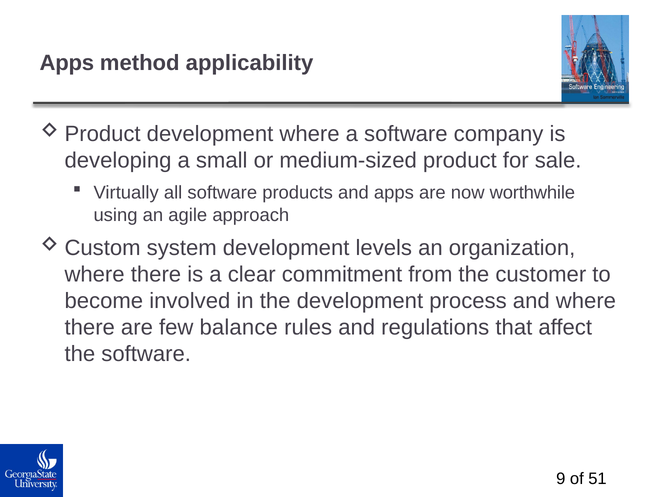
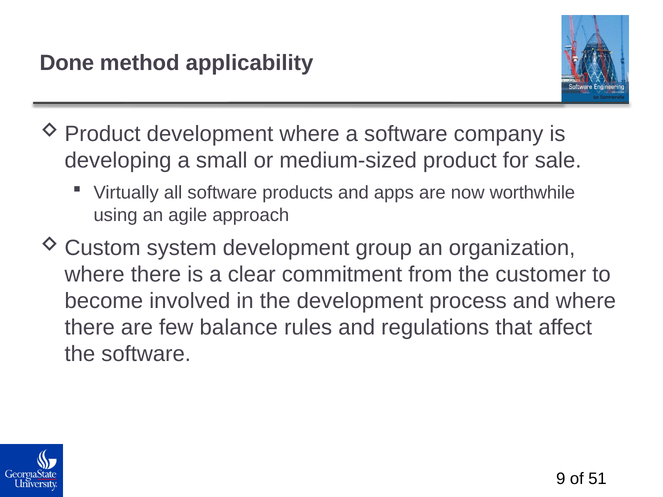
Apps at (67, 63): Apps -> Done
levels: levels -> group
